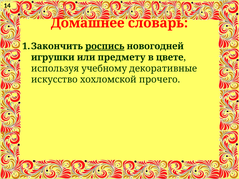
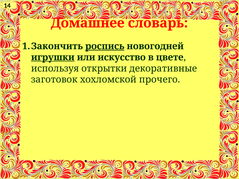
игрушки underline: none -> present
предмету: предмету -> искусство
учебному: учебному -> открытки
искусство: искусство -> заготовок
